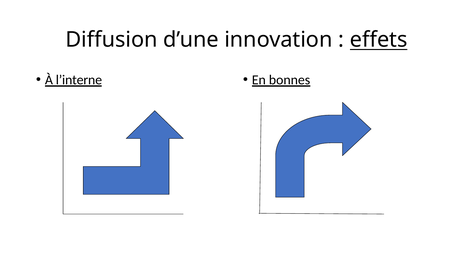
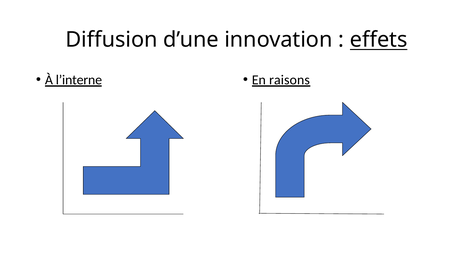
bonnes: bonnes -> raisons
